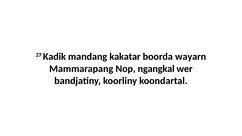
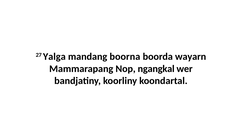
Kadik: Kadik -> Yalga
kakatar: kakatar -> boorna
